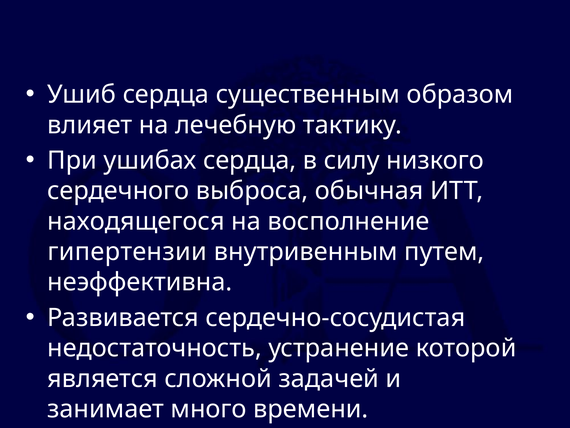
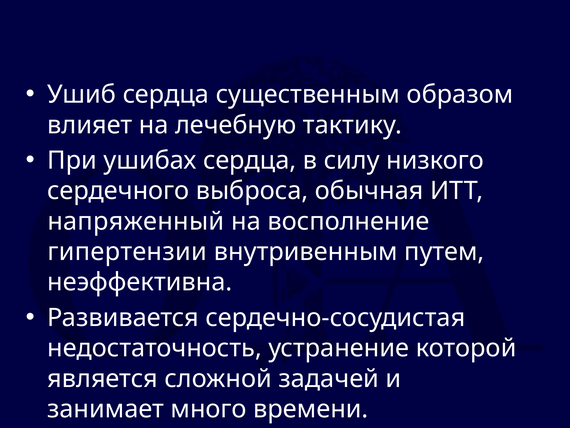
находящегося: находящегося -> напряженный
